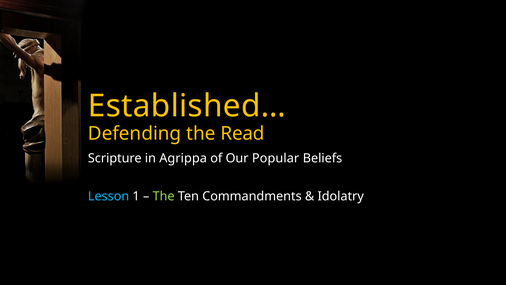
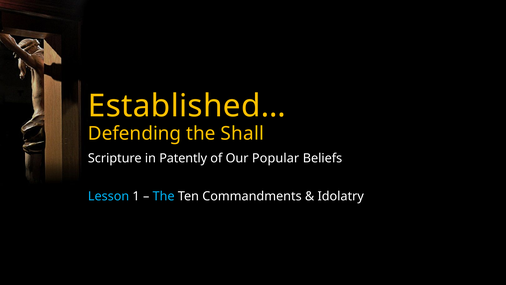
Read: Read -> Shall
Agrippa: Agrippa -> Patently
The at (164, 196) colour: light green -> light blue
